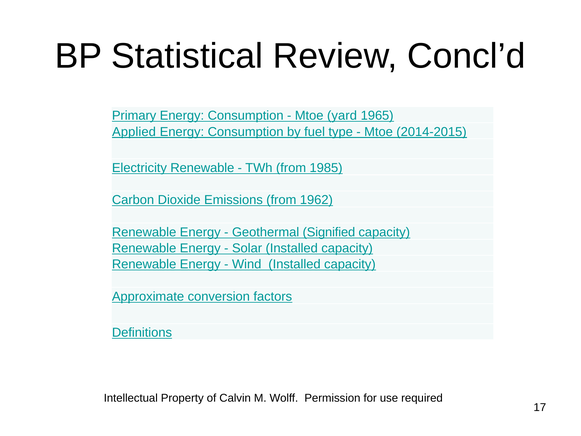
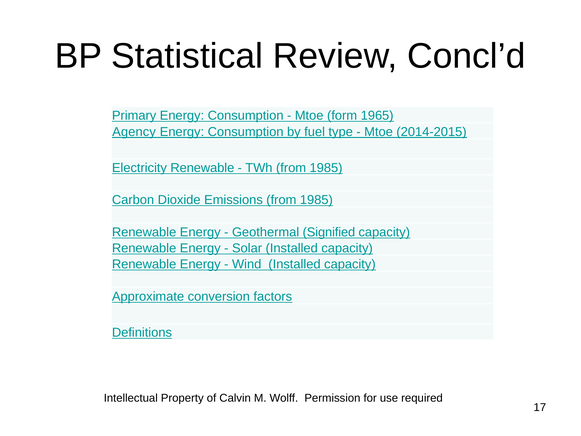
yard: yard -> form
Applied: Applied -> Agency
Emissions from 1962: 1962 -> 1985
